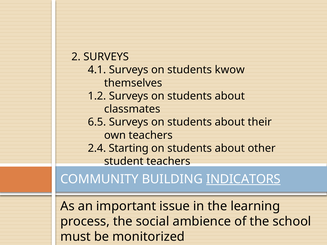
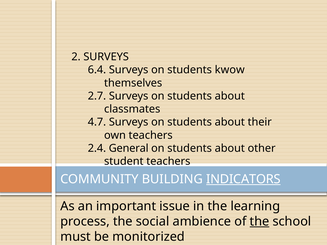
4.1: 4.1 -> 6.4
1.2: 1.2 -> 2.7
6.5: 6.5 -> 4.7
Starting: Starting -> General
the at (259, 222) underline: none -> present
